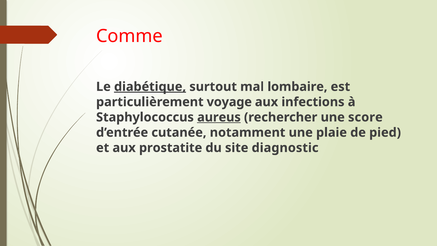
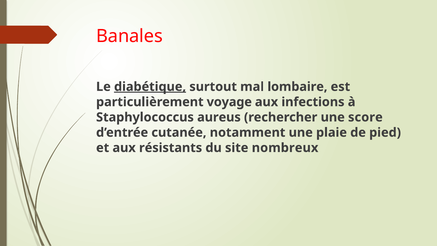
Comme: Comme -> Banales
aureus underline: present -> none
prostatite: prostatite -> résistants
diagnostic: diagnostic -> nombreux
